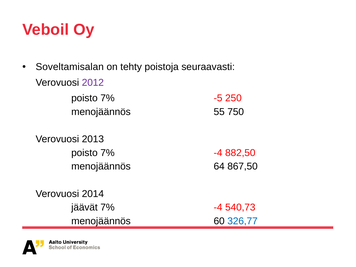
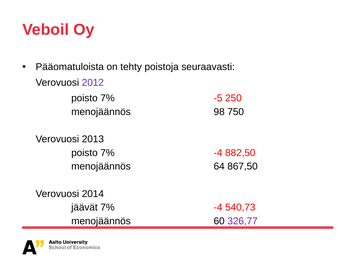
Soveltamisalan: Soveltamisalan -> Pääomatuloista
55: 55 -> 98
326,77 colour: blue -> purple
